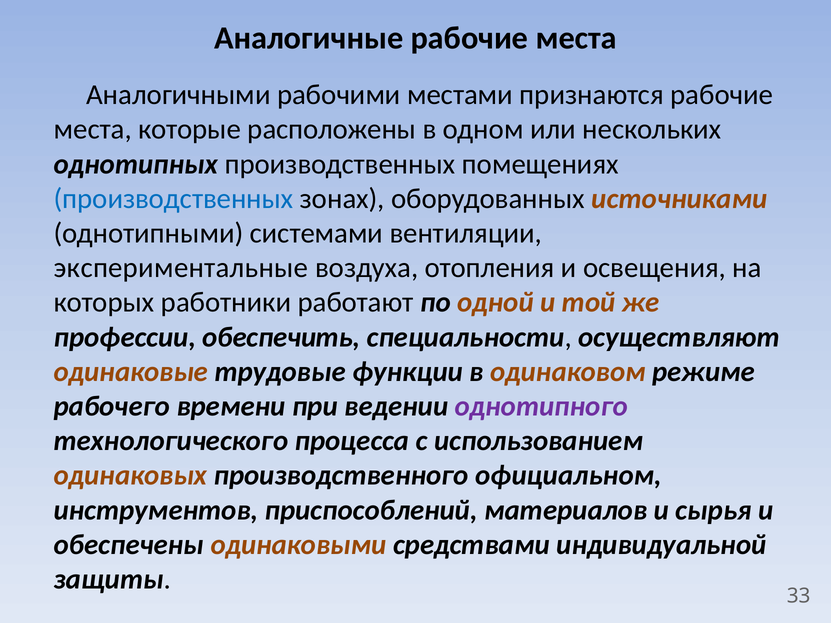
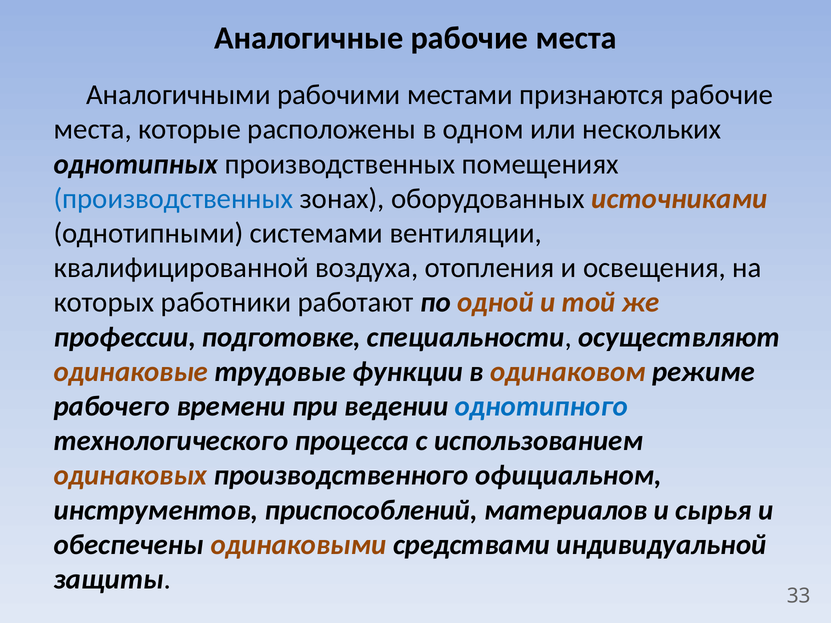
экспериментальные: экспериментальные -> квалифицированной
обеспечить: обеспечить -> подготовке
однотипного colour: purple -> blue
